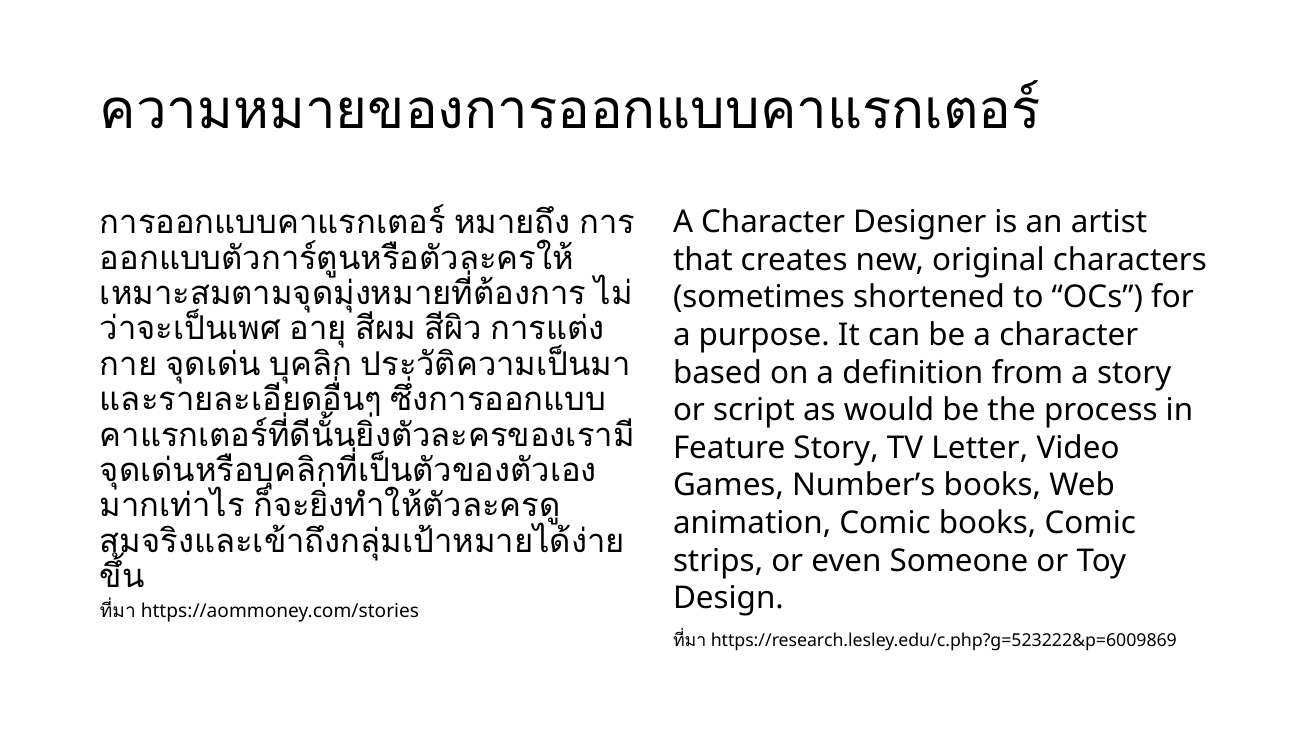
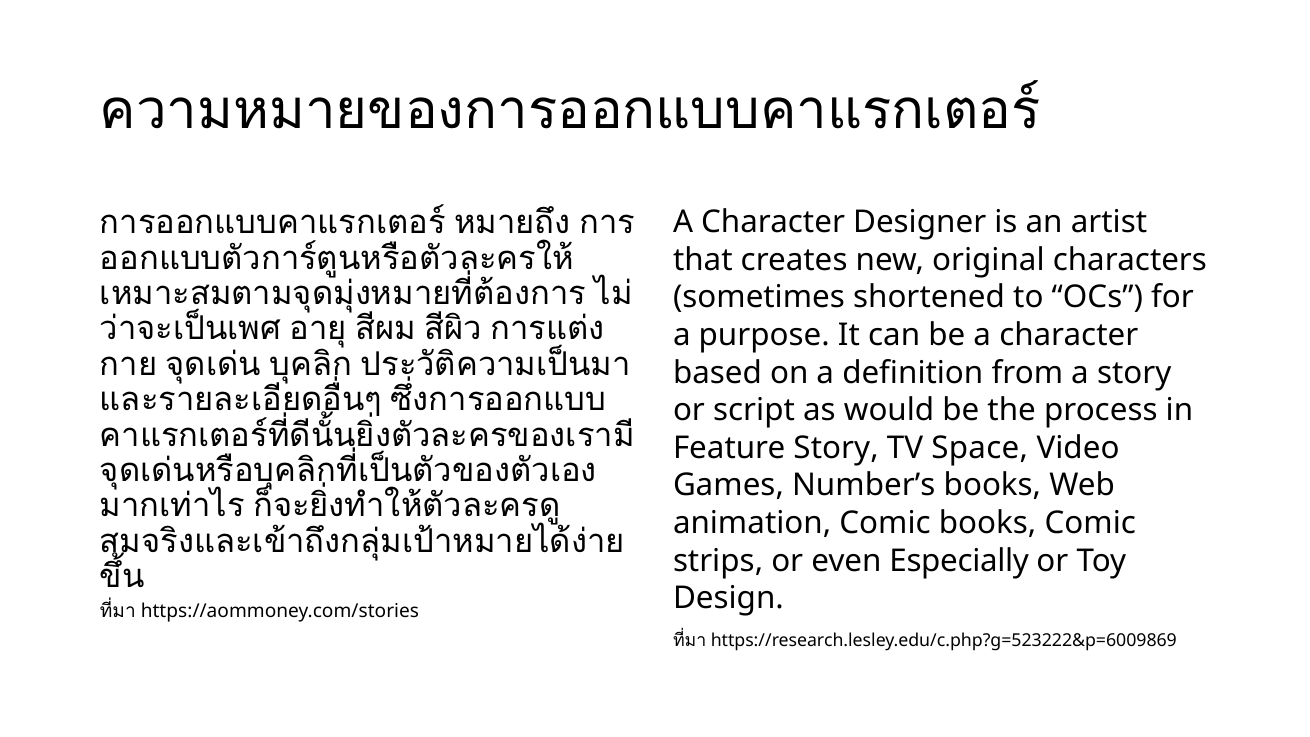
Letter: Letter -> Space
Someone: Someone -> Especially
